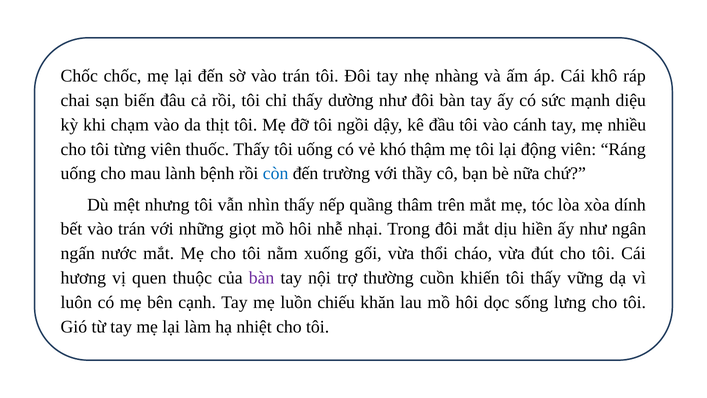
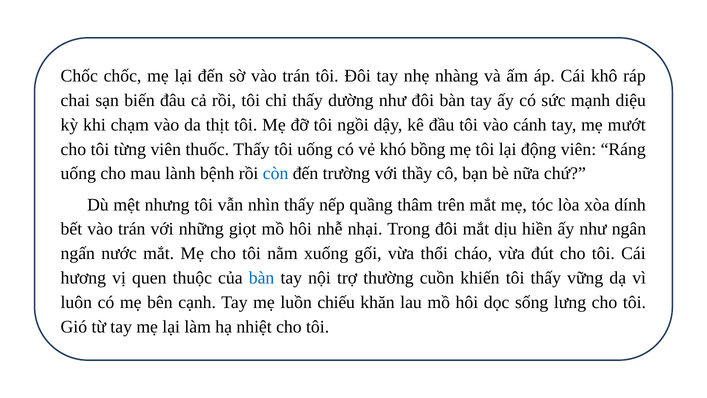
nhiều: nhiều -> mướt
thậm: thậm -> bồng
bàn at (262, 278) colour: purple -> blue
